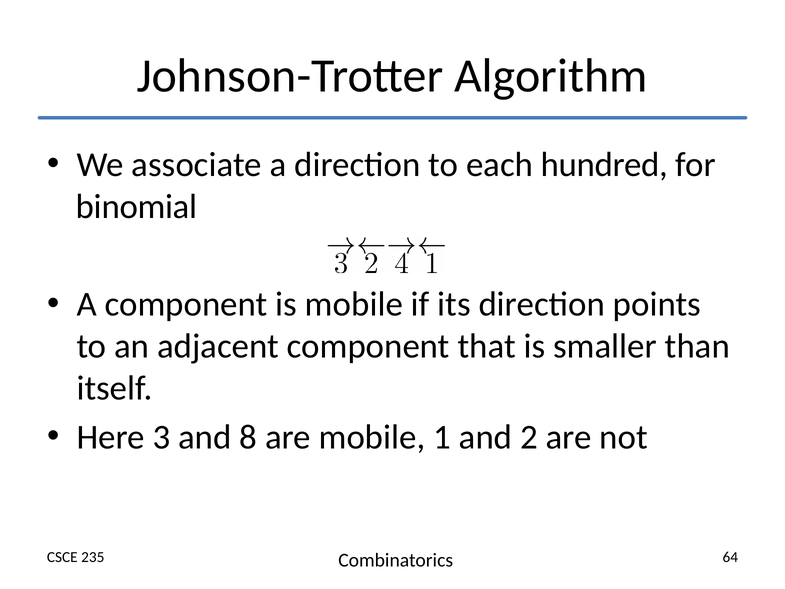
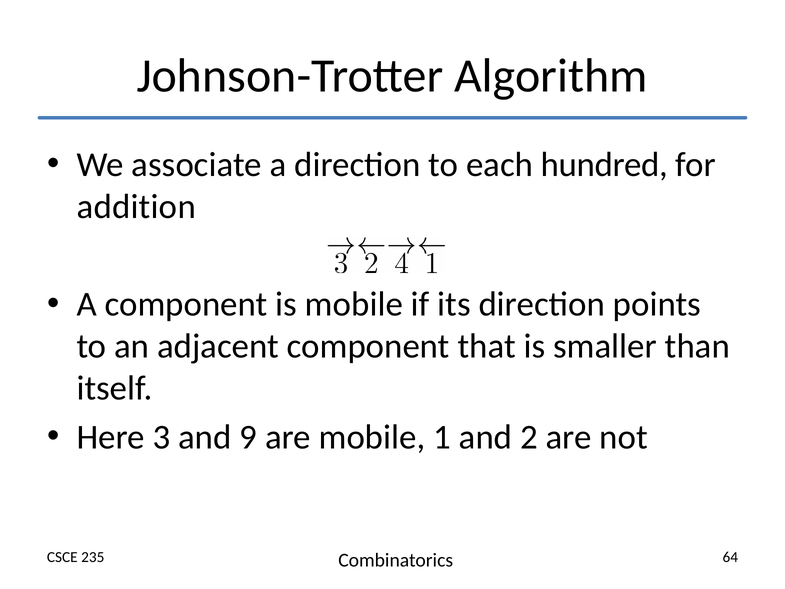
binomial: binomial -> addition
8: 8 -> 9
